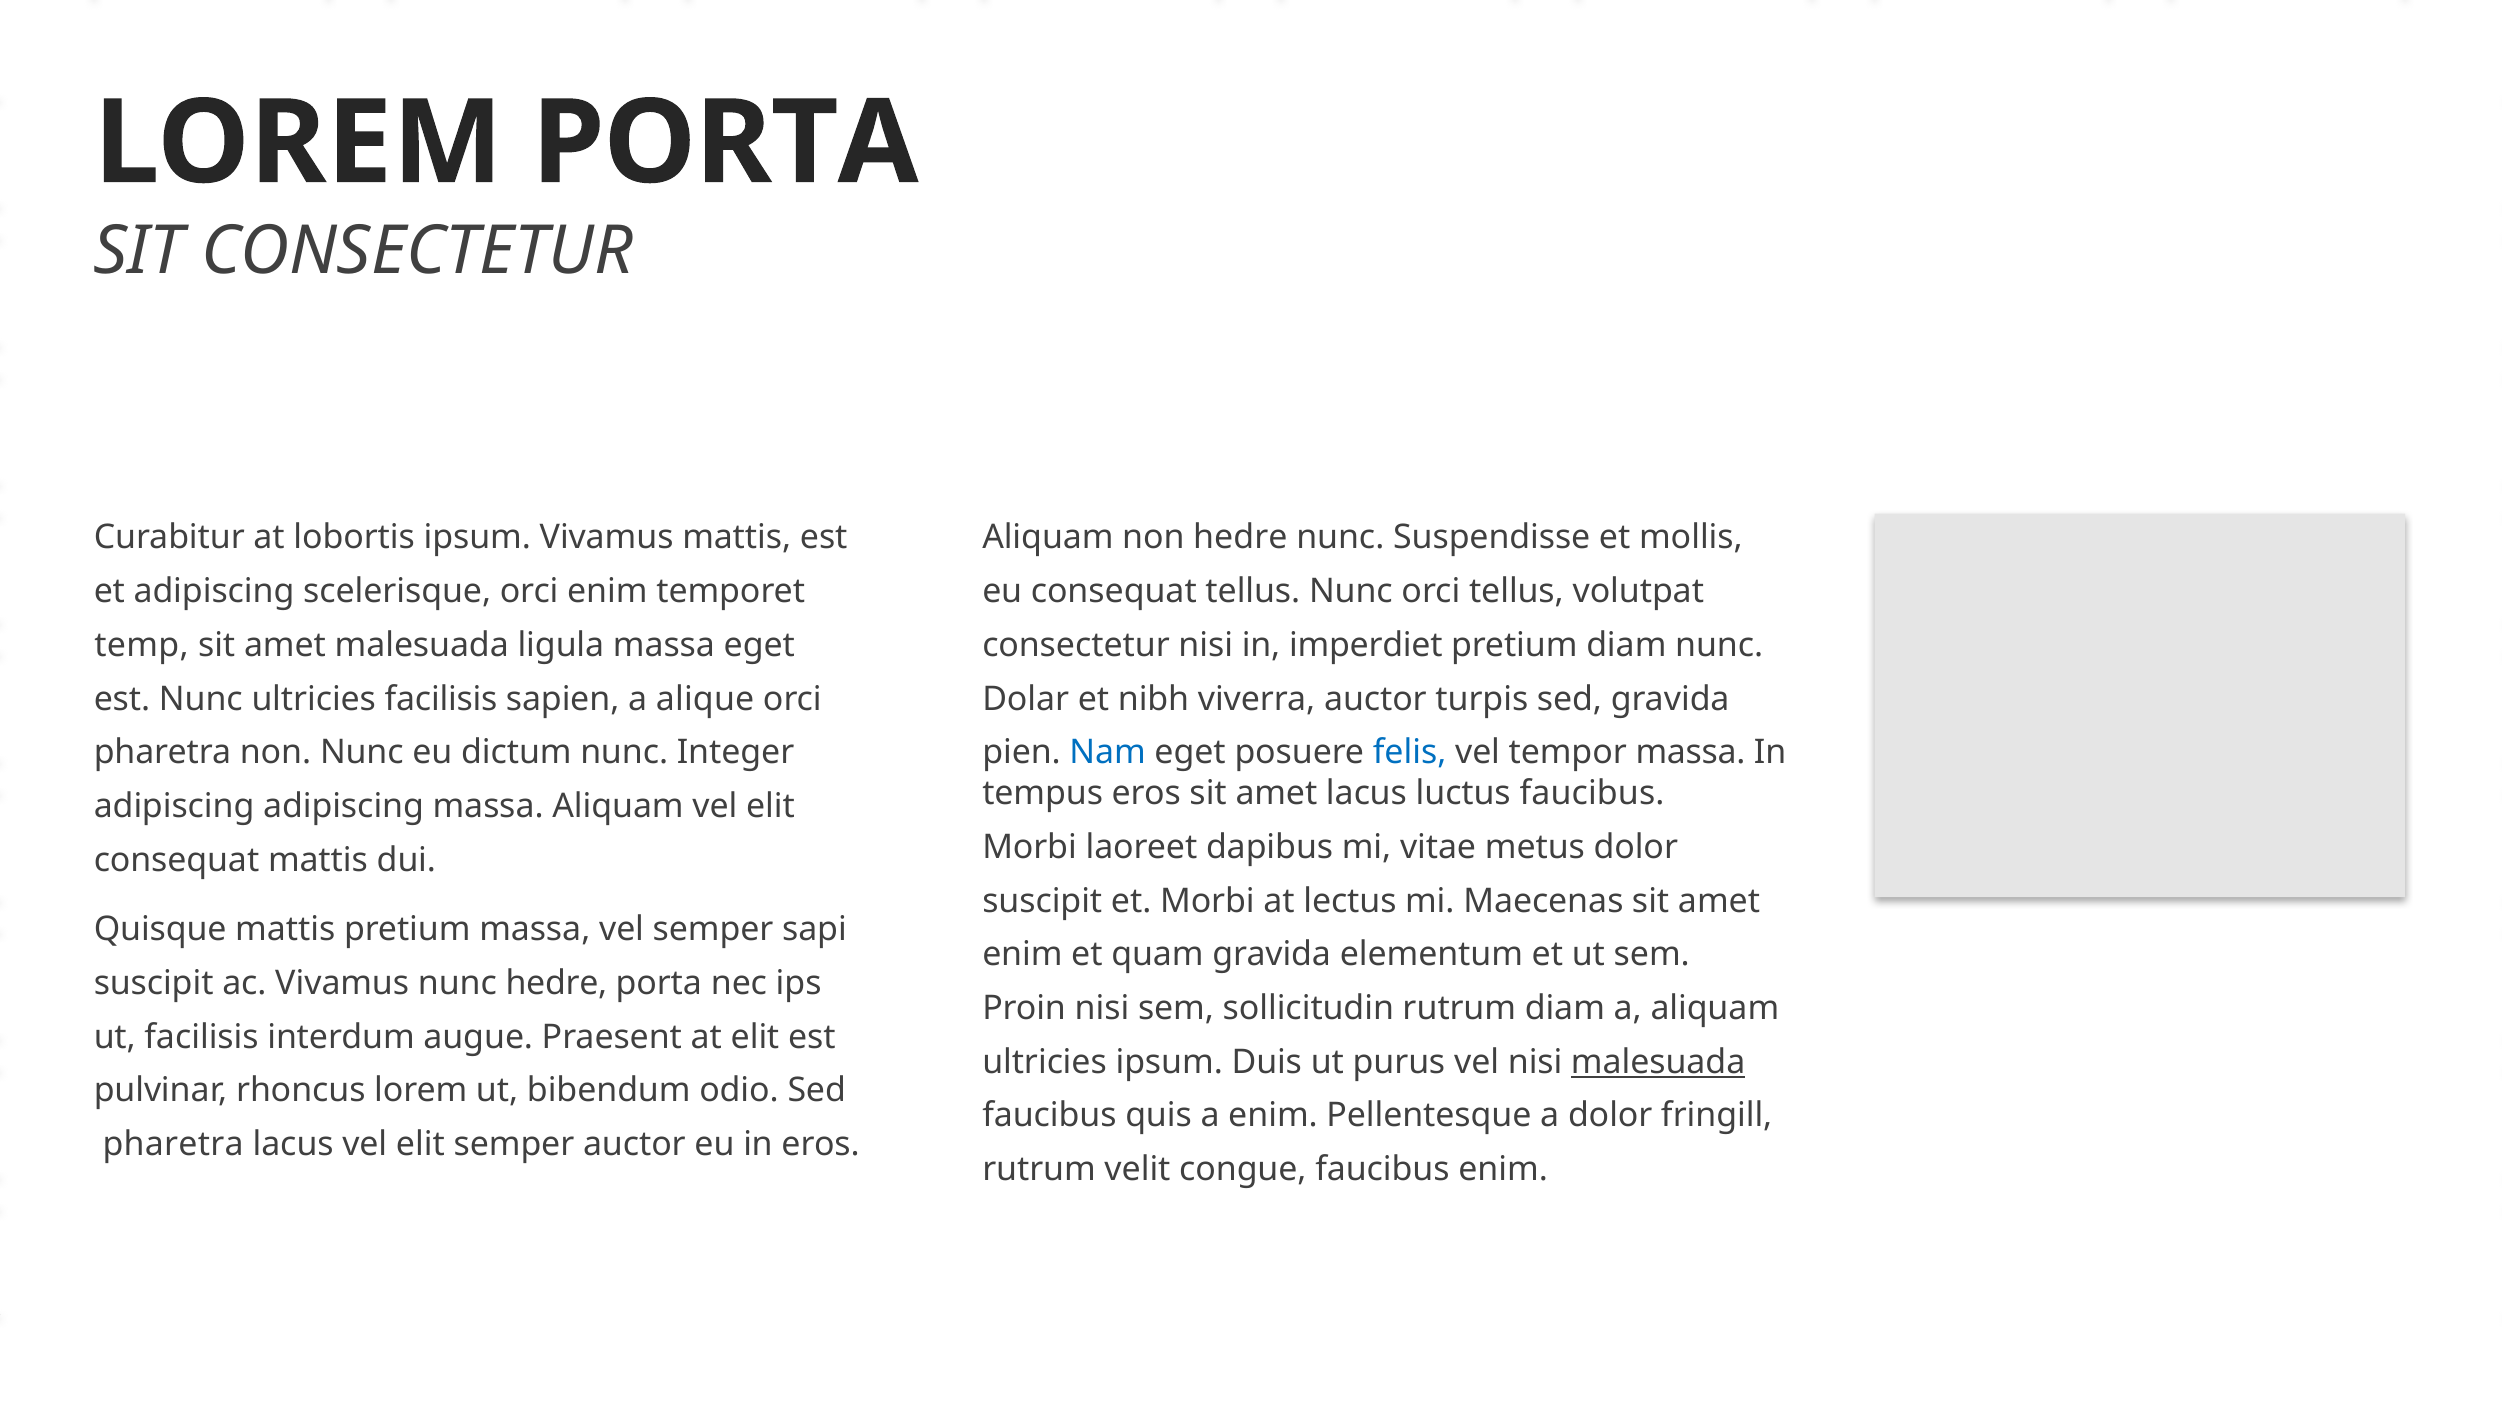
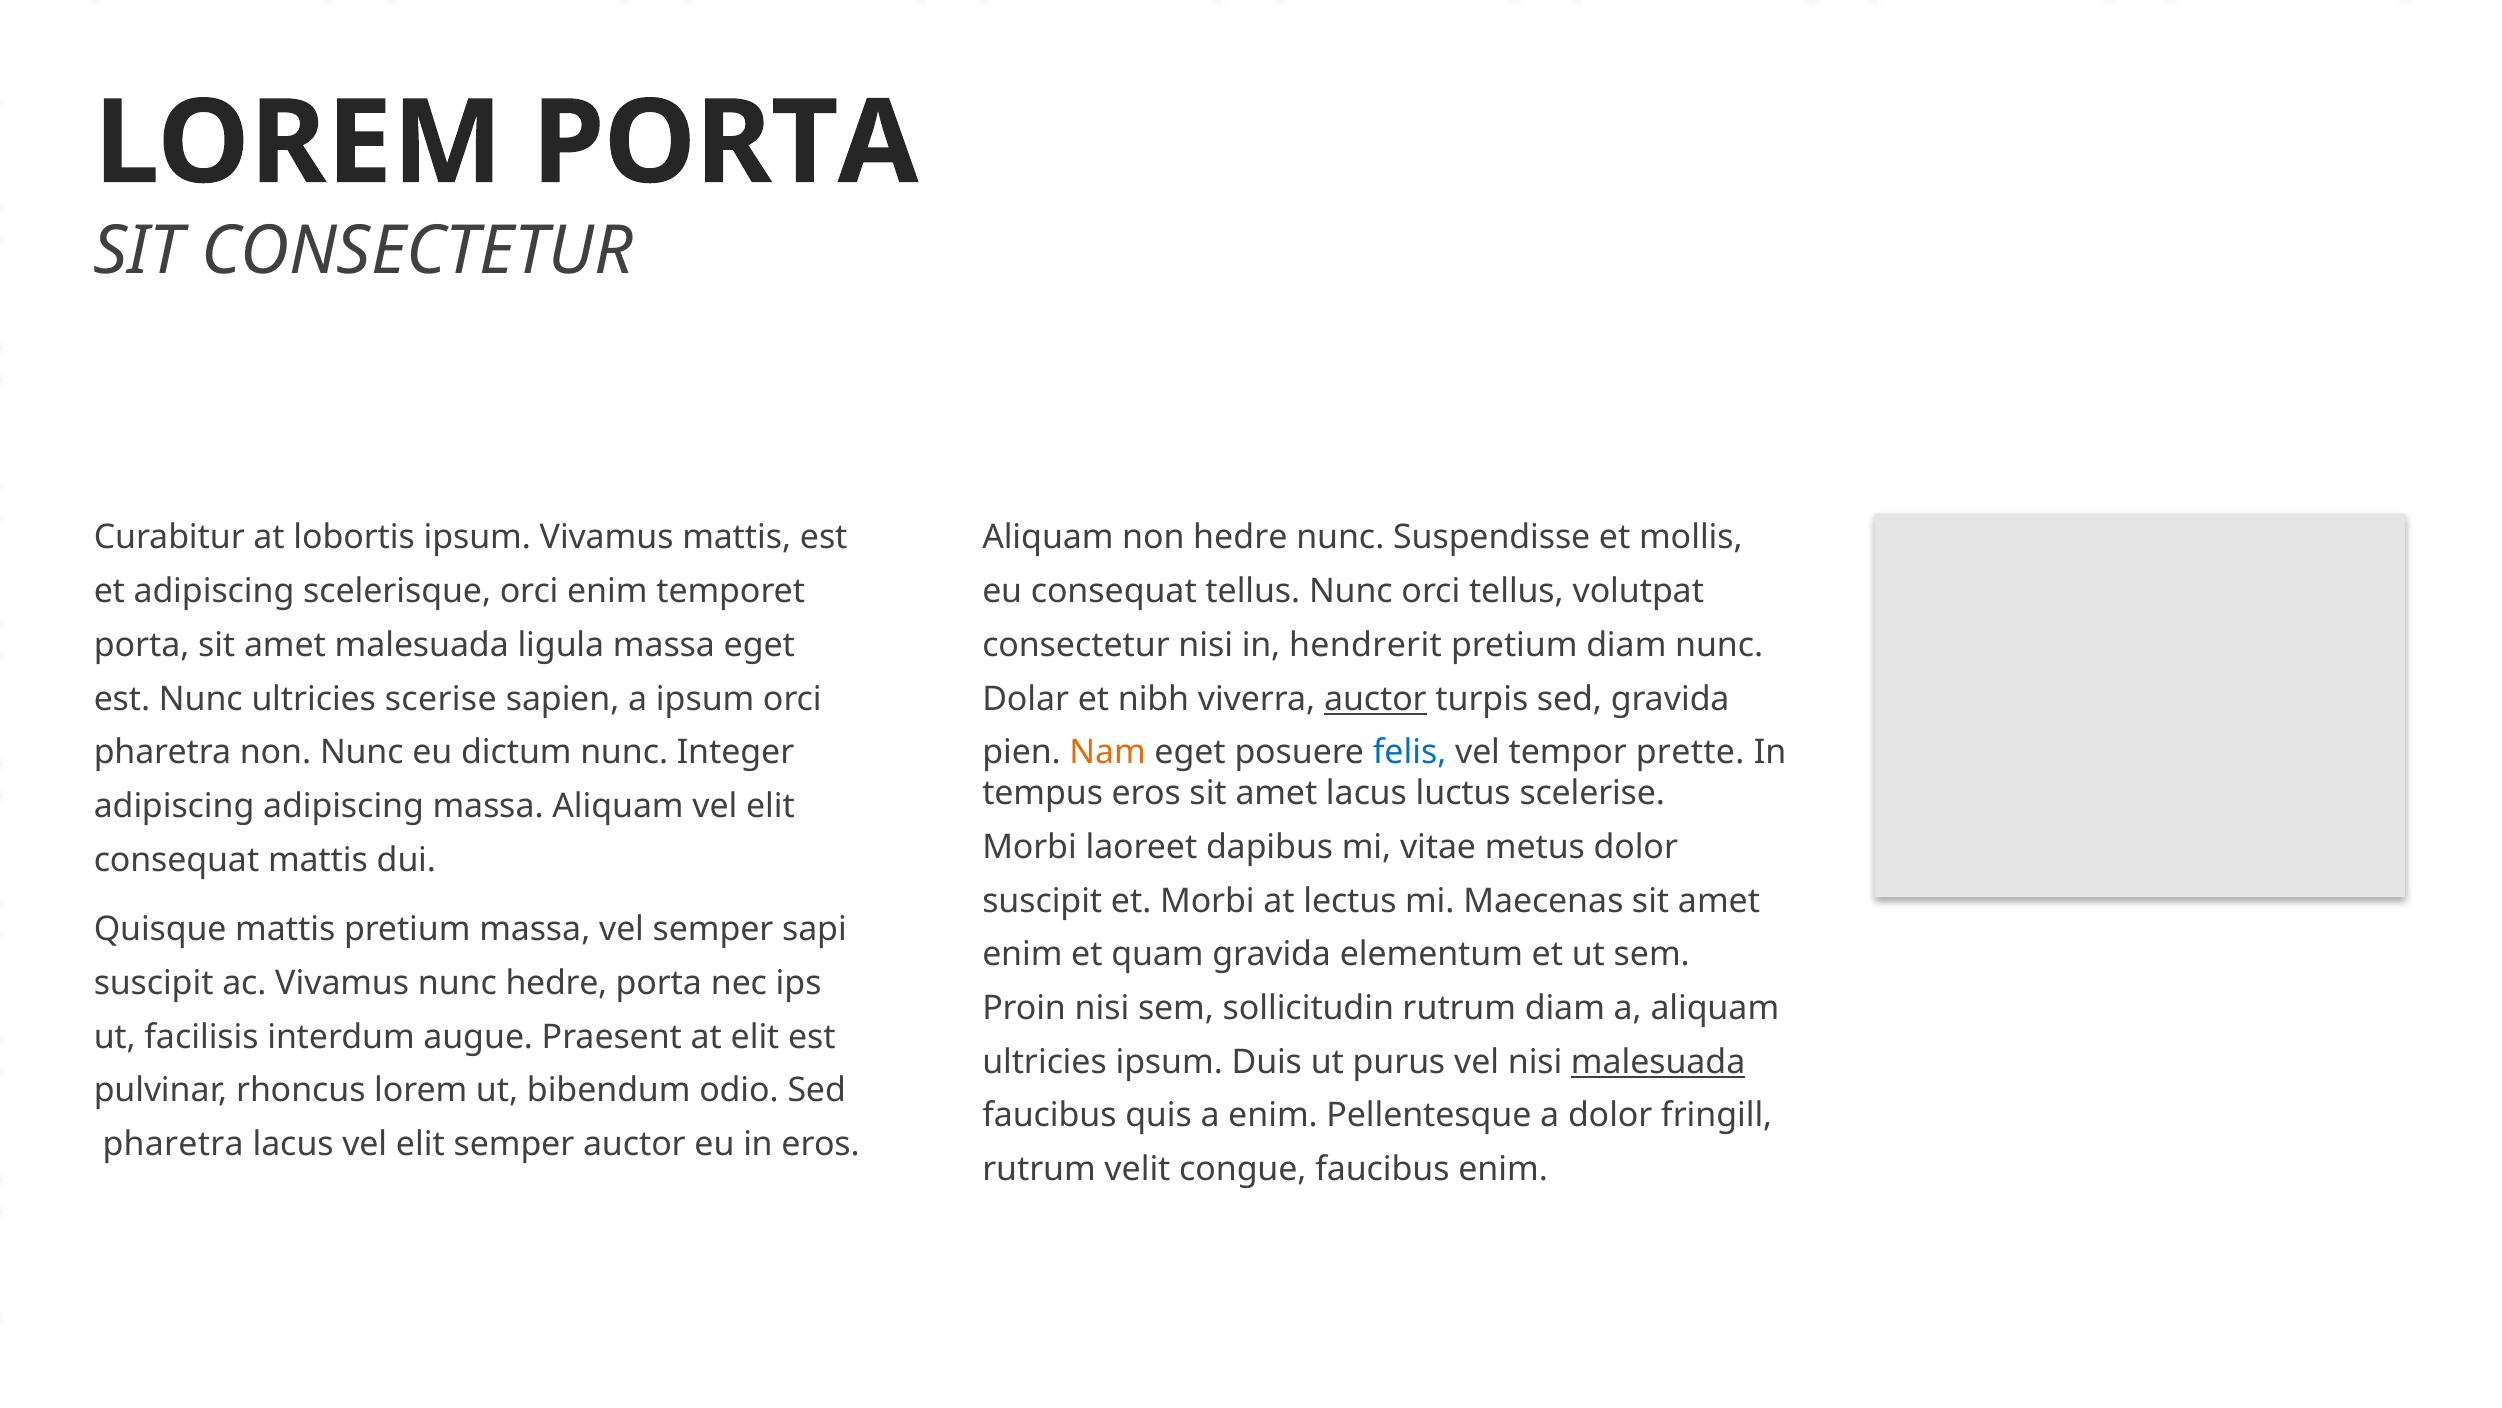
temp at (141, 645): temp -> porta
imperdiet: imperdiet -> hendrerit
ultricies facilisis: facilisis -> scerise
a alique: alique -> ipsum
auctor at (1375, 699) underline: none -> present
Nam colour: blue -> orange
tempor massa: massa -> prette
luctus faucibus: faucibus -> scelerise
